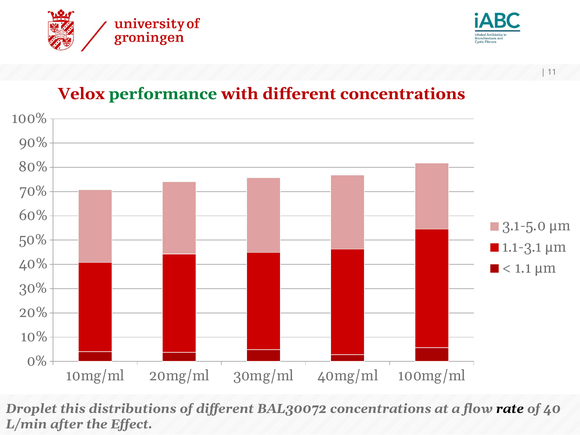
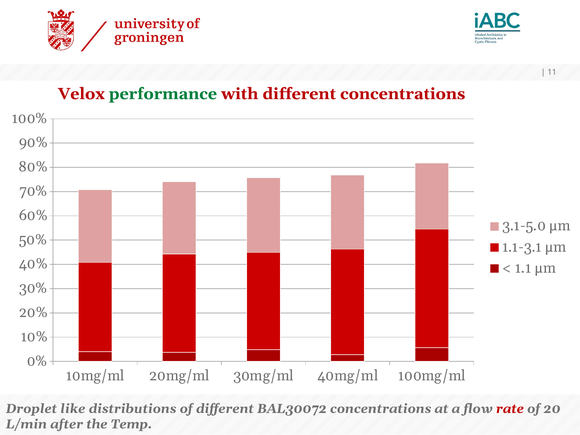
this: this -> like
rate colour: black -> red
40: 40 -> 20
Effect: Effect -> Temp
